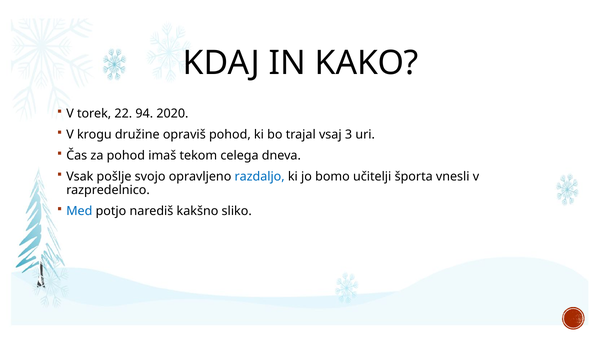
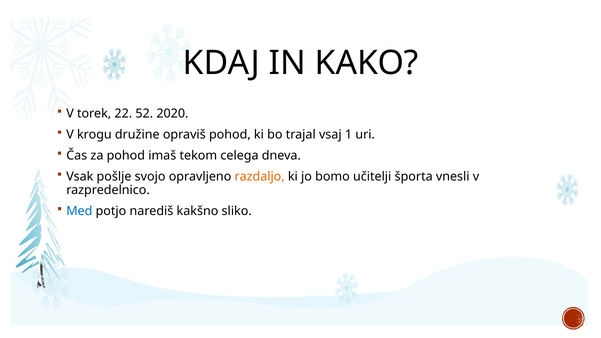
94: 94 -> 52
3: 3 -> 1
razdaljo colour: blue -> orange
